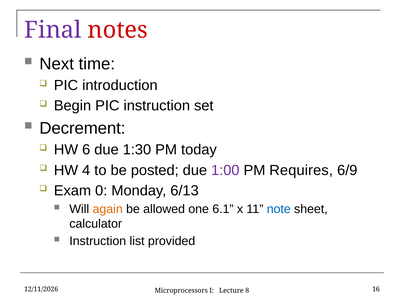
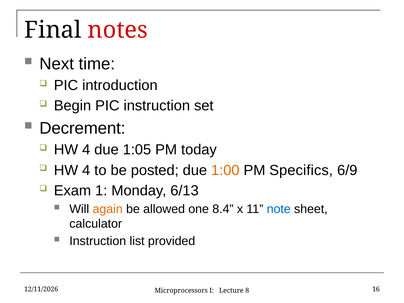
Final colour: purple -> black
6 at (86, 150): 6 -> 4
1:30: 1:30 -> 1:05
1:00 colour: purple -> orange
Requires: Requires -> Specifics
0: 0 -> 1
6.1: 6.1 -> 8.4
